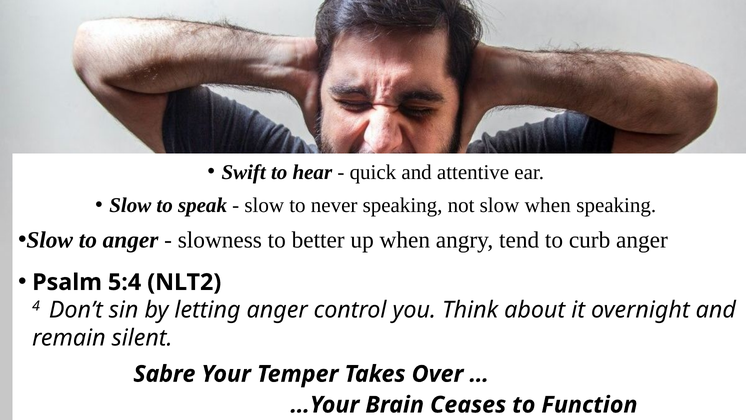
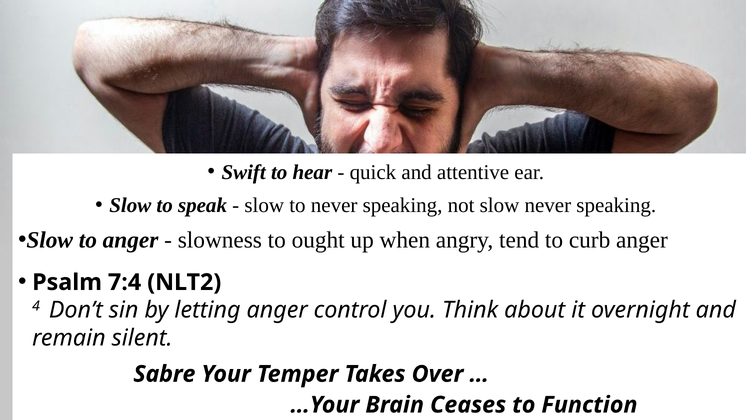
slow when: when -> never
better: better -> ought
5:4: 5:4 -> 7:4
